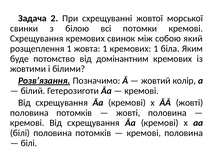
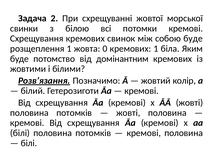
собою який: який -> буде
жовта 1: 1 -> 0
